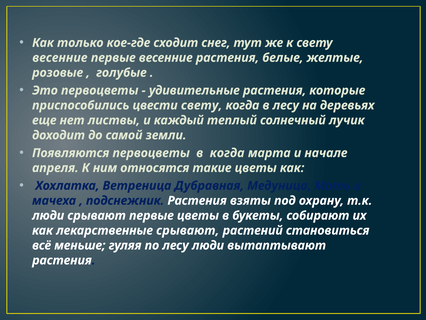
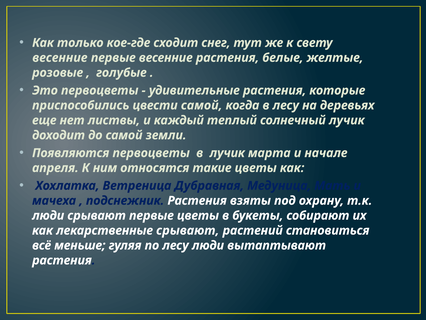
цвести свету: свету -> самой
в когда: когда -> лучик
